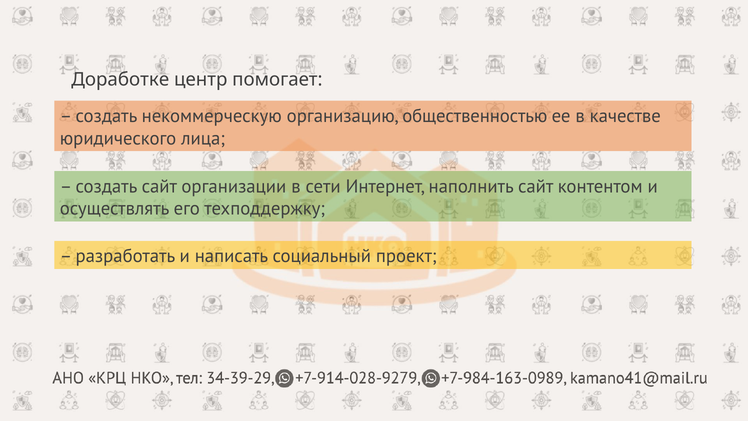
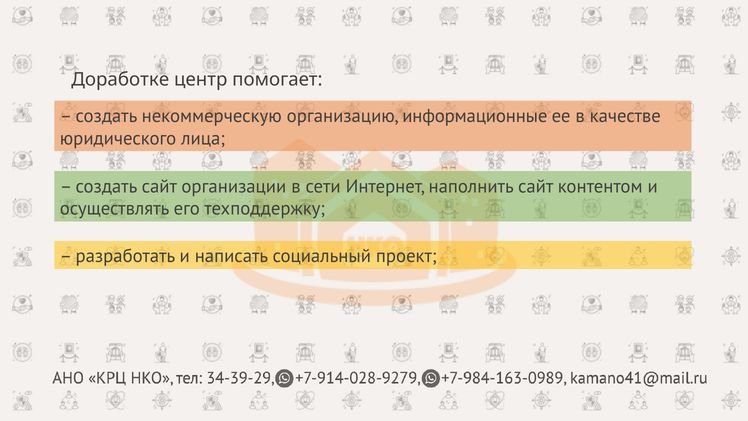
общественностью: общественностью -> информационные
